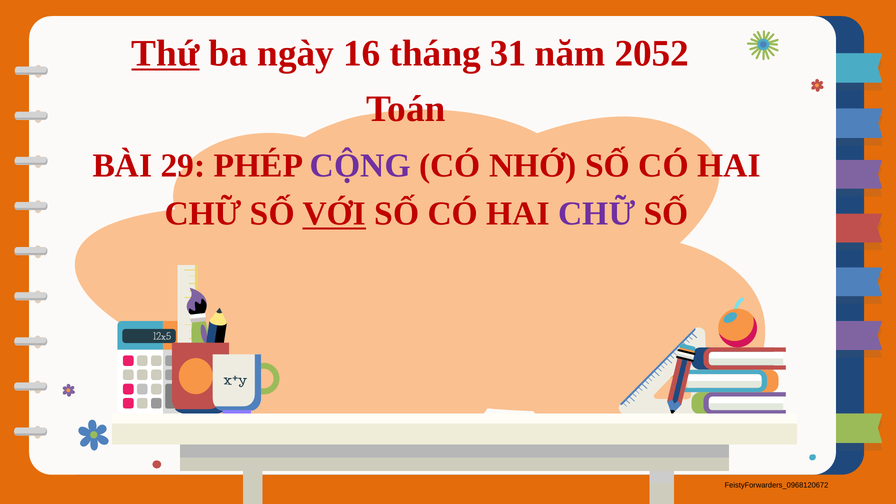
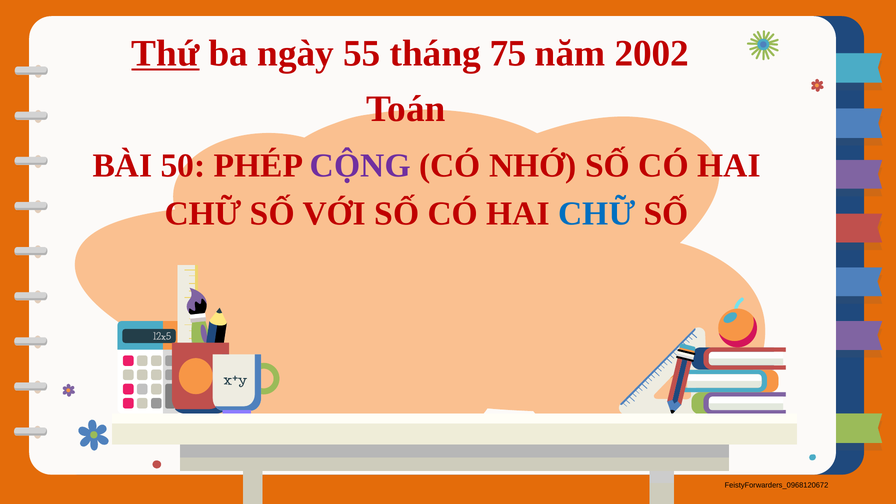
16: 16 -> 55
31: 31 -> 75
2052: 2052 -> 2002
29: 29 -> 50
VỚI underline: present -> none
CHỮ at (597, 214) colour: purple -> blue
